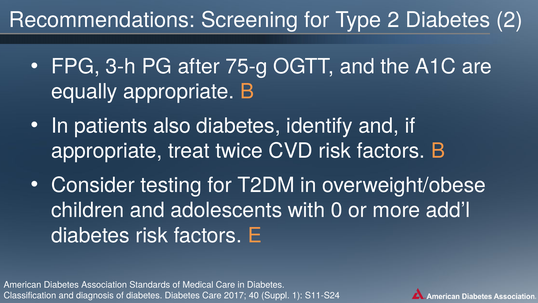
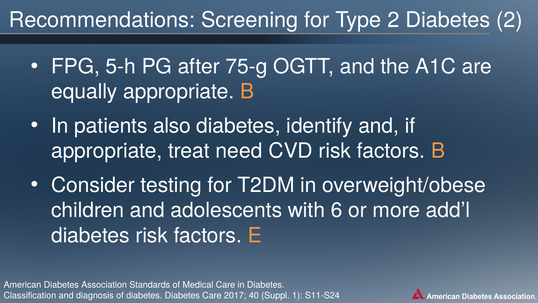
3-h: 3-h -> 5-h
twice: twice -> need
0: 0 -> 6
